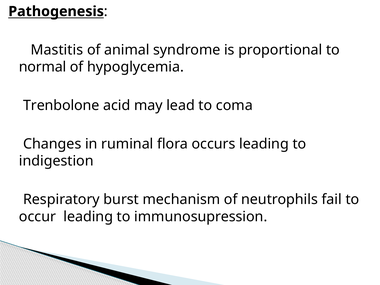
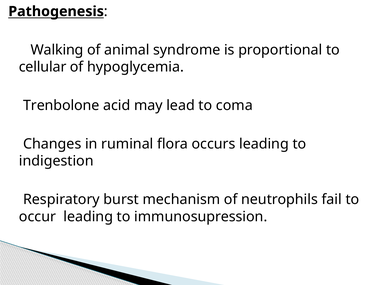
Mastitis: Mastitis -> Walking
normal: normal -> cellular
